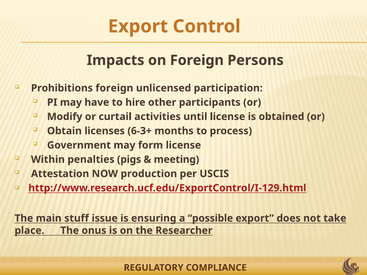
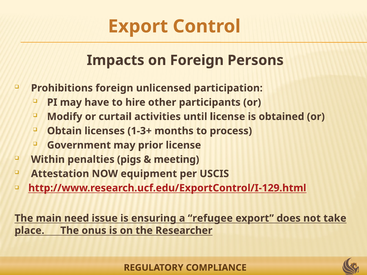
6-3+: 6-3+ -> 1-3+
form: form -> prior
production: production -> equipment
stuff: stuff -> need
possible: possible -> refugee
